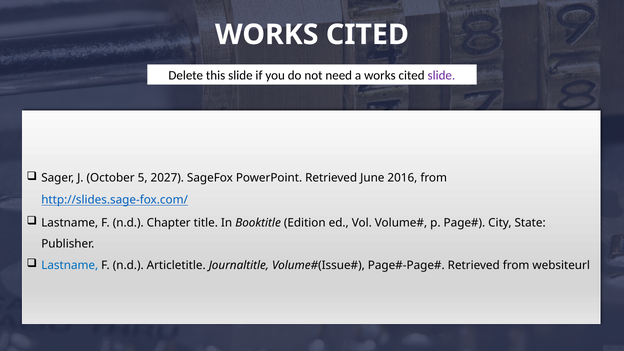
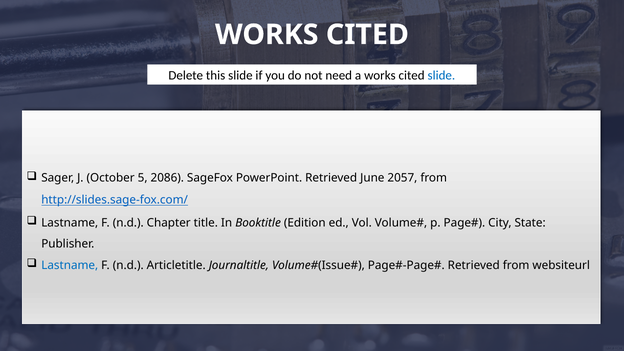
slide at (441, 75) colour: purple -> blue
2027: 2027 -> 2086
2016: 2016 -> 2057
